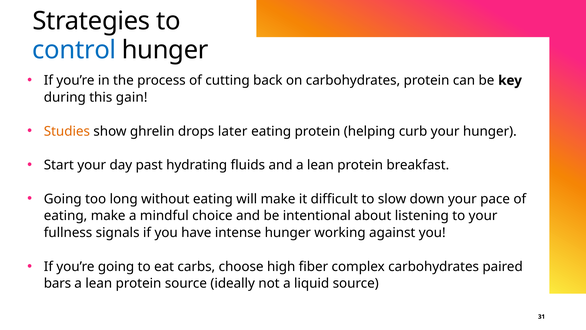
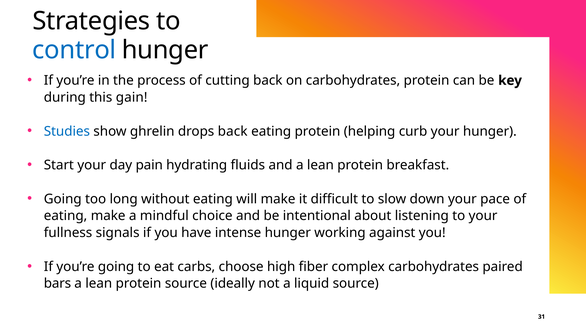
Studies colour: orange -> blue
drops later: later -> back
past: past -> pain
